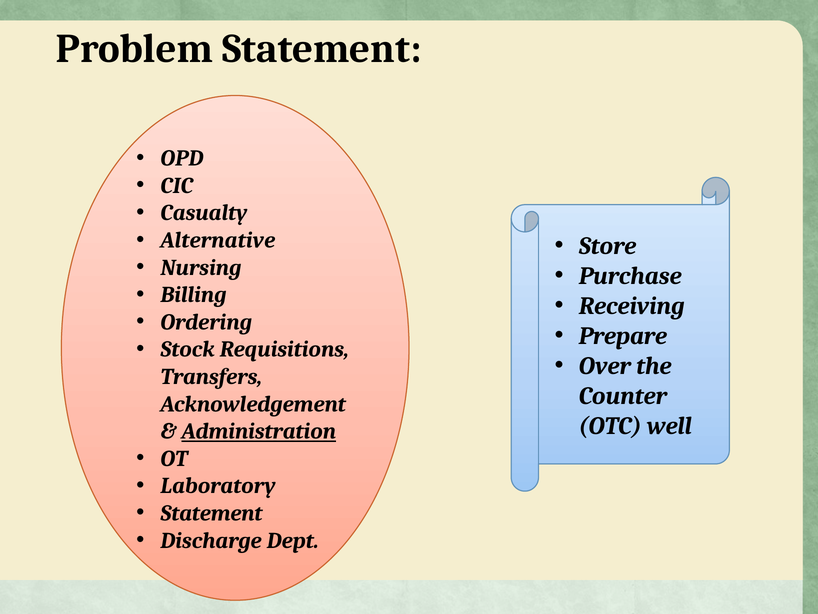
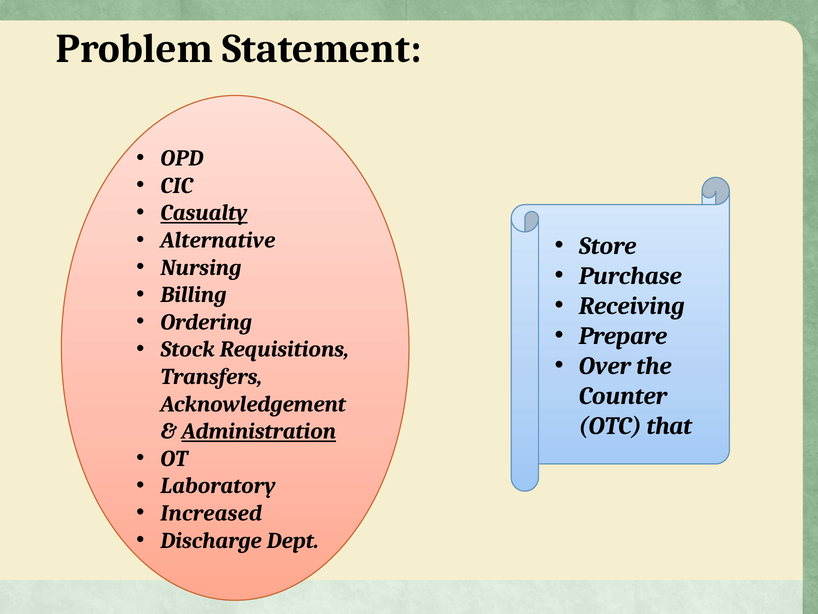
Casualty underline: none -> present
well: well -> that
Statement at (211, 513): Statement -> Increased
